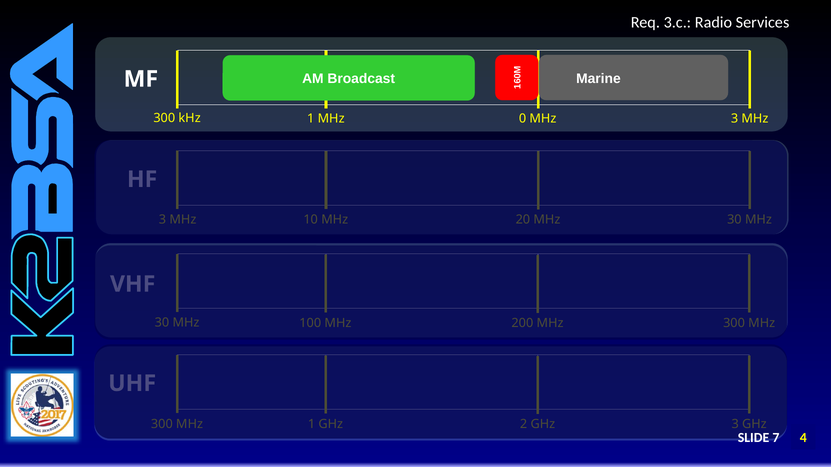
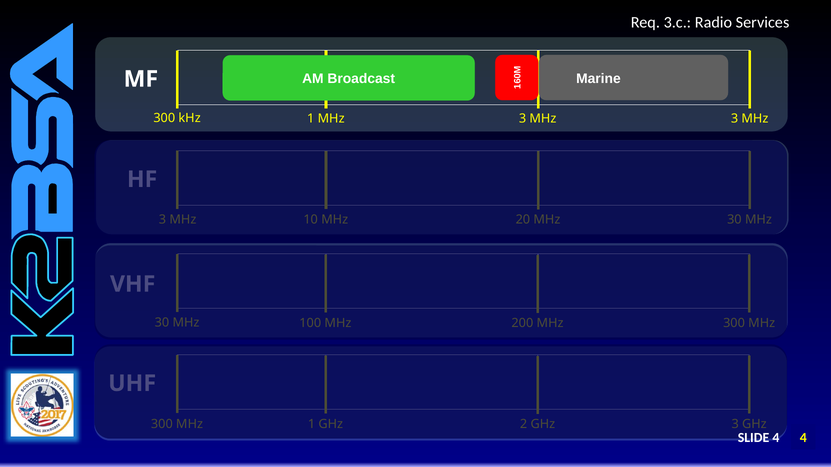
1 MHz 0: 0 -> 3
7: 7 -> 4
